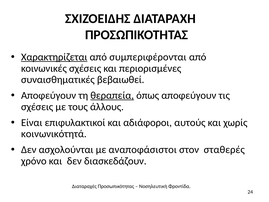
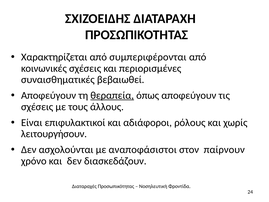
Χαρακτηρίζεται underline: present -> none
αυτούς: αυτούς -> ρόλους
κοινωνικότητά: κοινωνικότητά -> λειτουργήσουν
σταθερές: σταθερές -> παίρνουν
